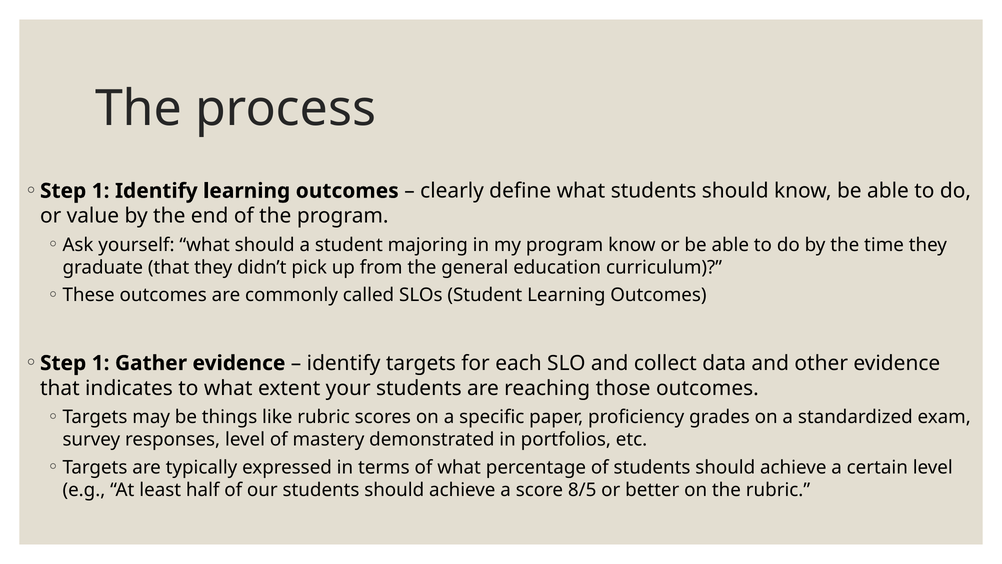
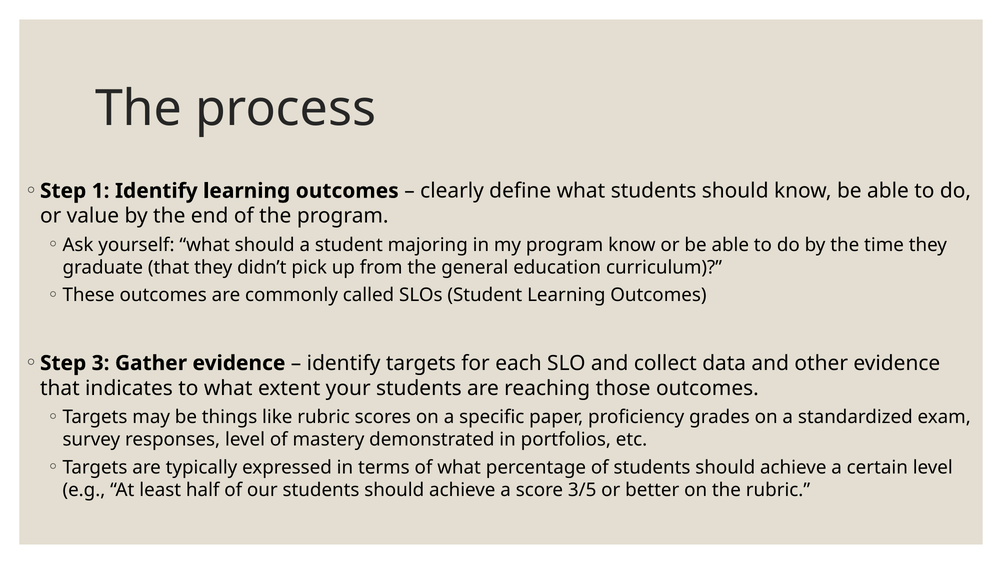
1 at (101, 363): 1 -> 3
8/5: 8/5 -> 3/5
